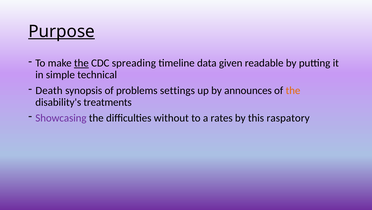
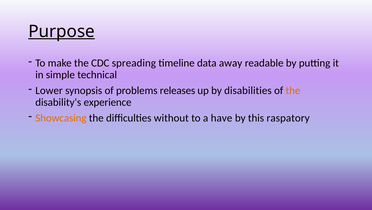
the at (81, 63) underline: present -> none
given: given -> away
Death: Death -> Lower
settings: settings -> releases
announces: announces -> disabilities
treatments: treatments -> experience
Showcasing colour: purple -> orange
rates: rates -> have
